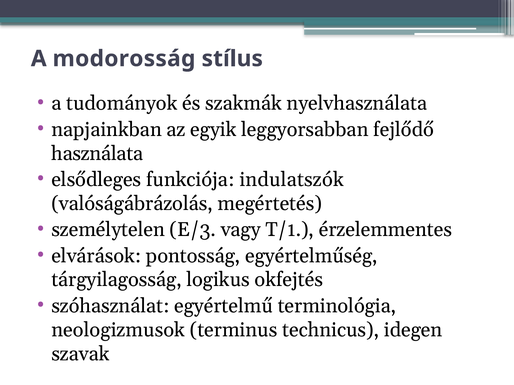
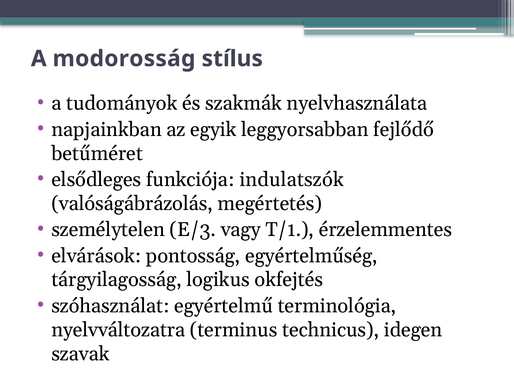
használata: használata -> betűméret
neologizmusok: neologizmusok -> nyelvváltozatra
